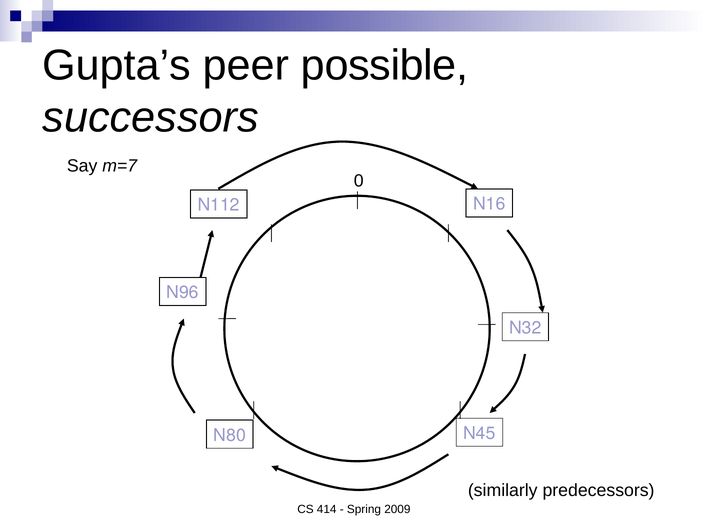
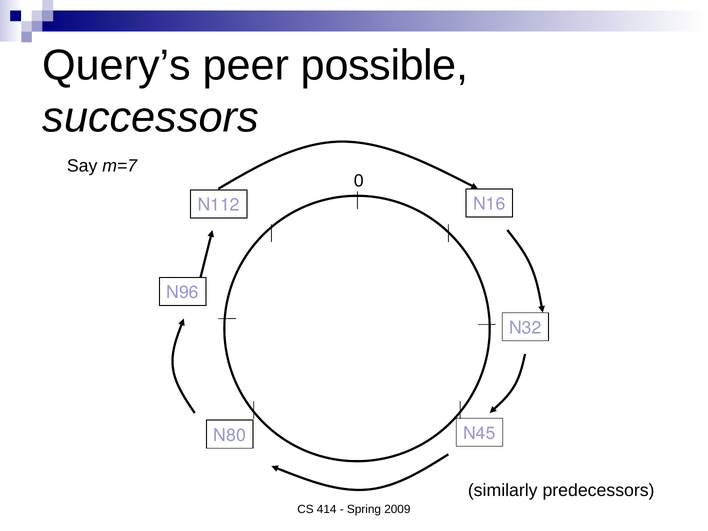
Gupta’s: Gupta’s -> Query’s
